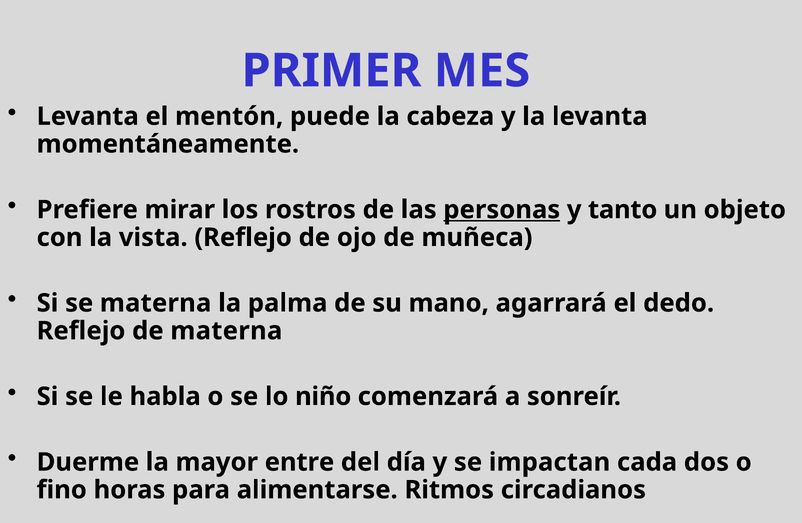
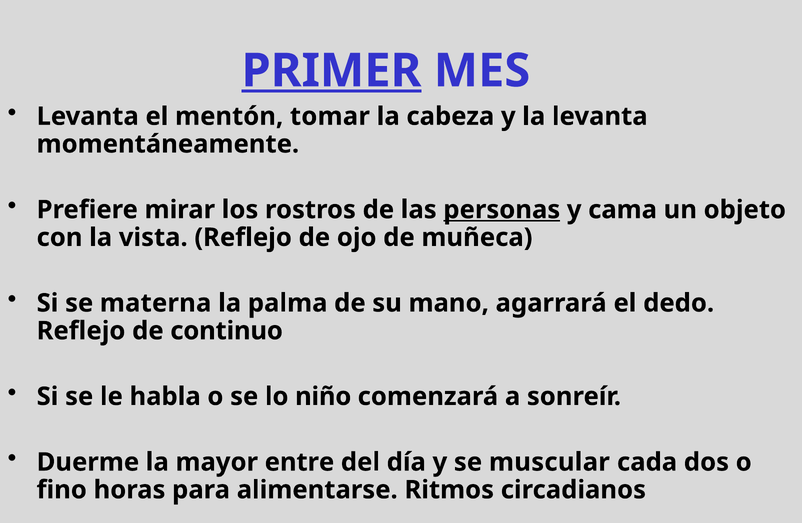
PRIMER underline: none -> present
puede: puede -> tomar
tanto: tanto -> cama
de materna: materna -> continuo
impactan: impactan -> muscular
